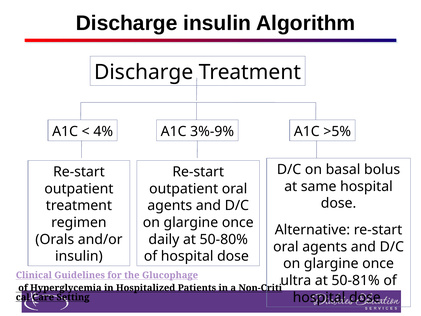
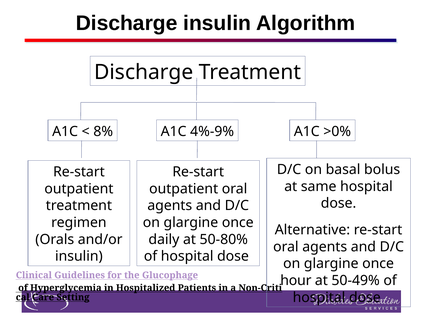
4%: 4% -> 8%
3%-9%: 3%-9% -> 4%-9%
>5%: >5% -> >0%
ultra: ultra -> hour
50-81%: 50-81% -> 50-49%
